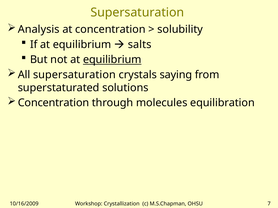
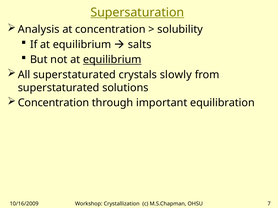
Supersaturation at (137, 12) underline: none -> present
All supersaturation: supersaturation -> superstaturated
saying: saying -> slowly
molecules: molecules -> important
